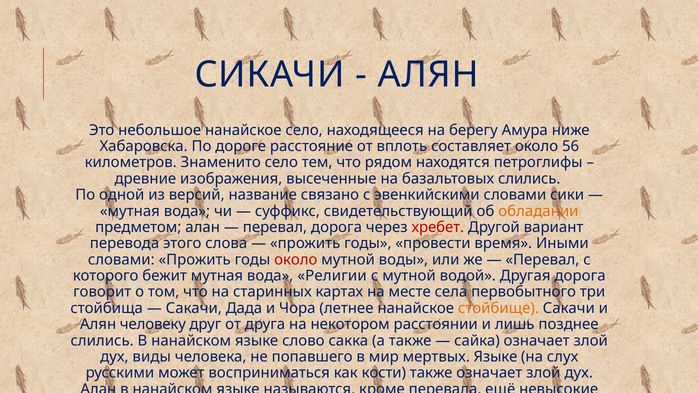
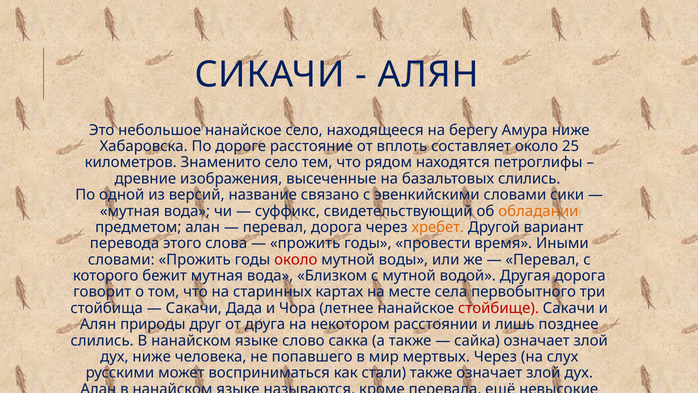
56: 56 -> 25
хребет colour: red -> orange
Религии: Религии -> Близком
стойбище colour: orange -> red
человеку: человеку -> природы
дух виды: виды -> ниже
мертвых Языке: Языке -> Через
кости: кости -> стали
